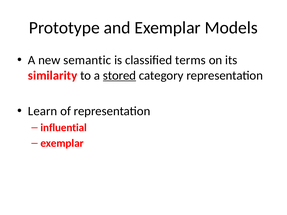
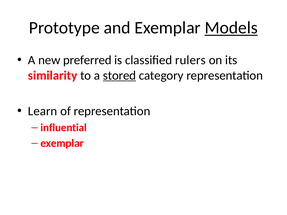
Models underline: none -> present
semantic: semantic -> preferred
terms: terms -> rulers
